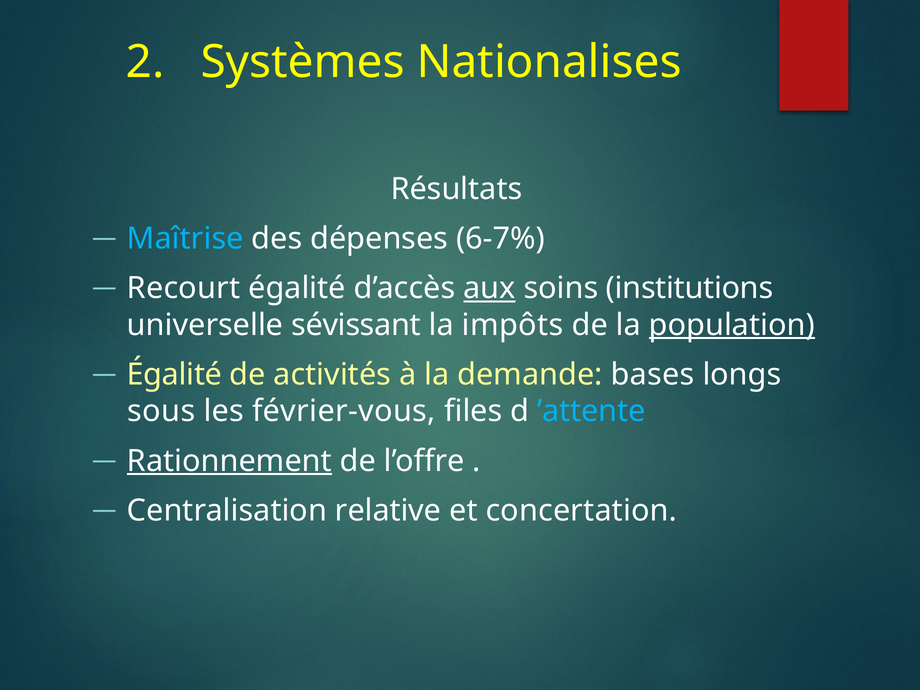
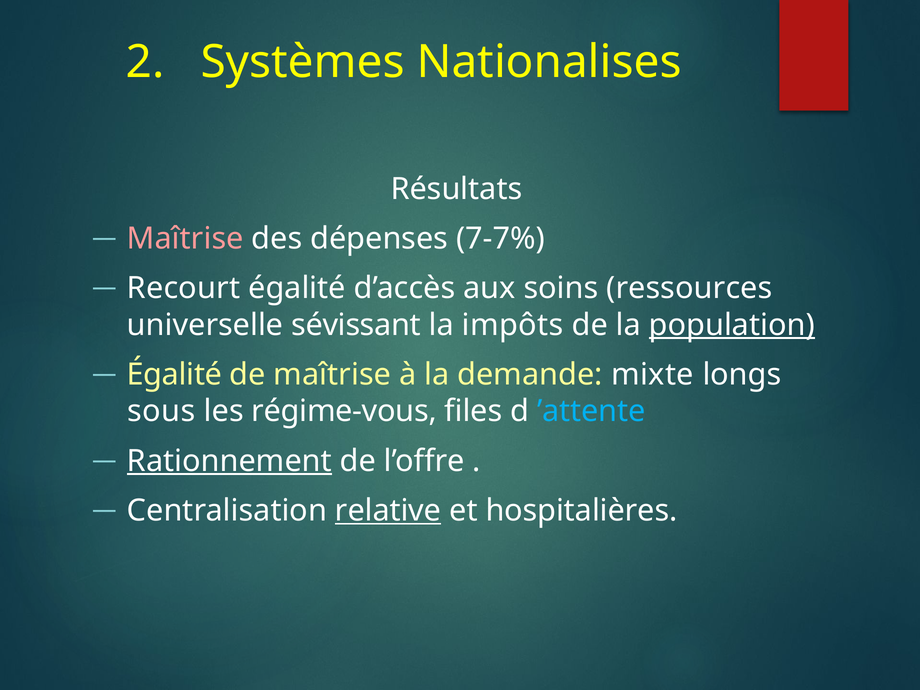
Maîtrise at (185, 239) colour: light blue -> pink
6-7%: 6-7% -> 7-7%
aux underline: present -> none
institutions: institutions -> ressources
de activités: activités -> maîtrise
bases: bases -> mixte
février-vous: février-vous -> régime-vous
relative underline: none -> present
concertation: concertation -> hospitalières
